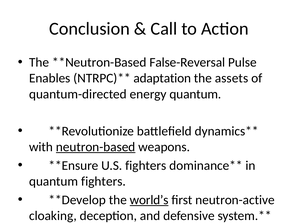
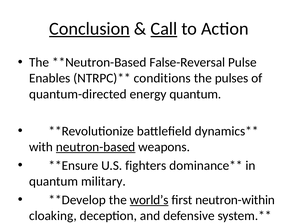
Conclusion underline: none -> present
Call underline: none -> present
adaptation: adaptation -> conditions
assets: assets -> pulses
quantum fighters: fighters -> military
neutron-active: neutron-active -> neutron-within
